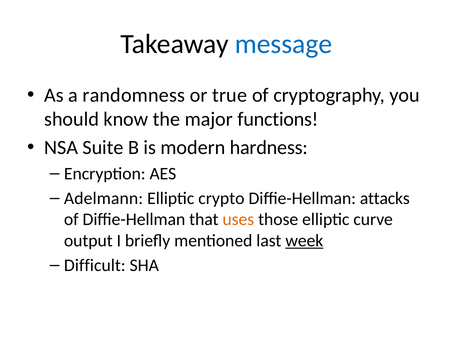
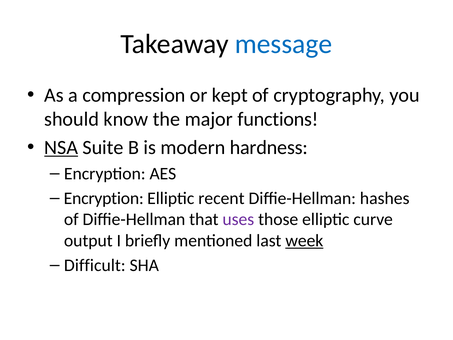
randomness: randomness -> compression
true: true -> kept
NSA underline: none -> present
Adelmann at (104, 198): Adelmann -> Encryption
crypto: crypto -> recent
attacks: attacks -> hashes
uses colour: orange -> purple
